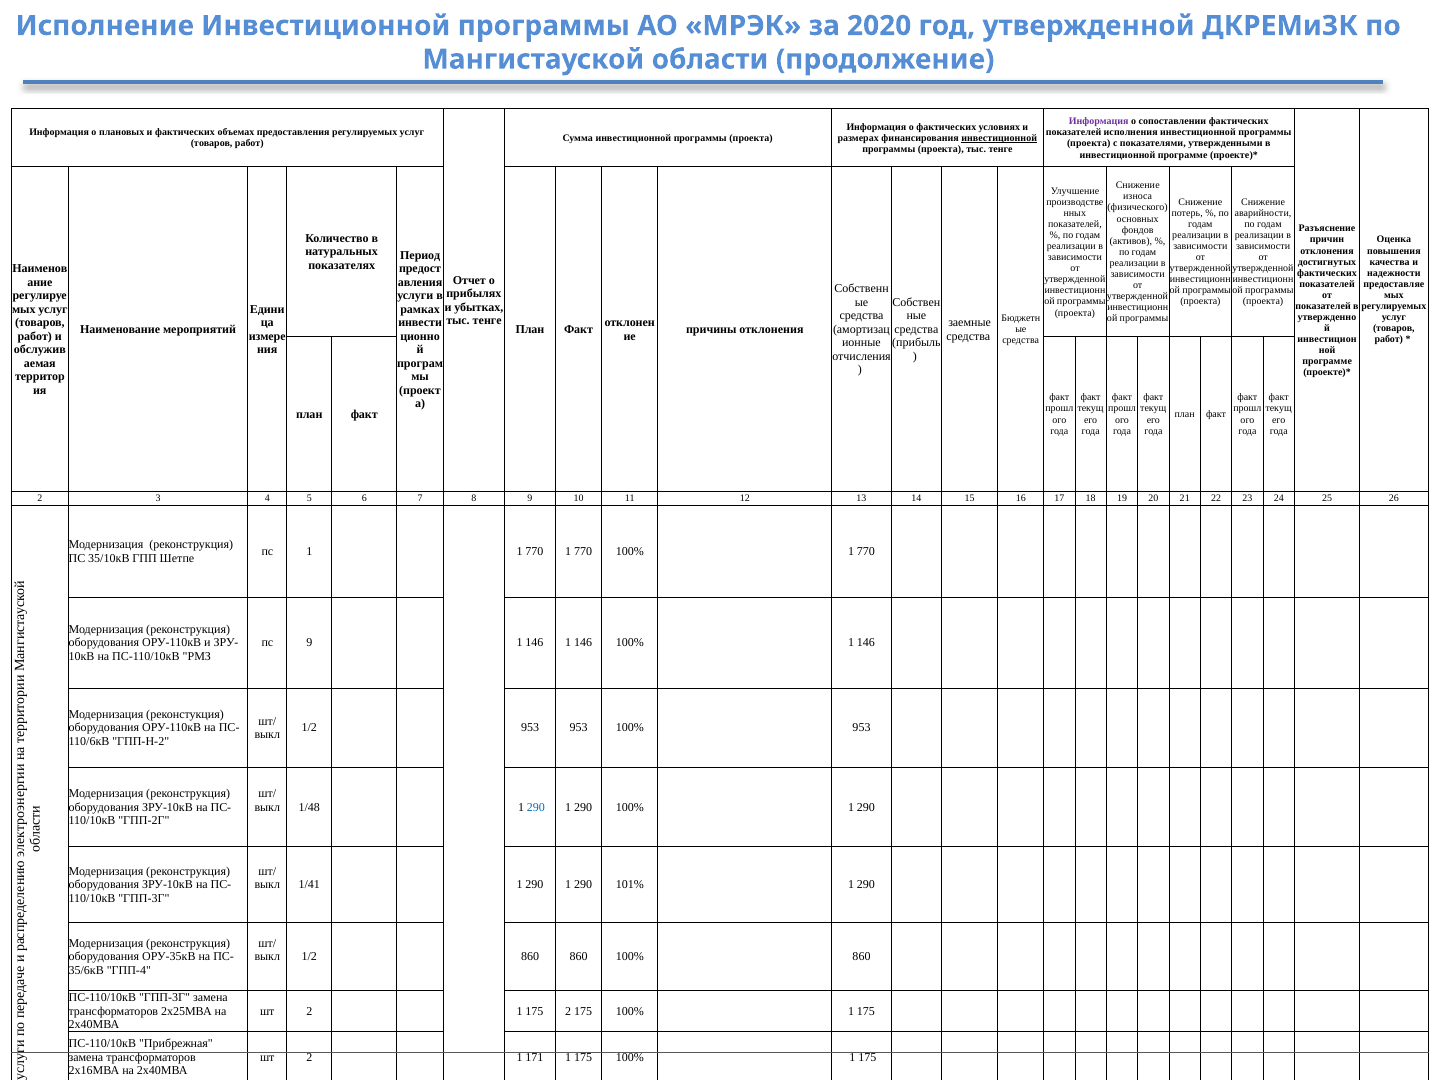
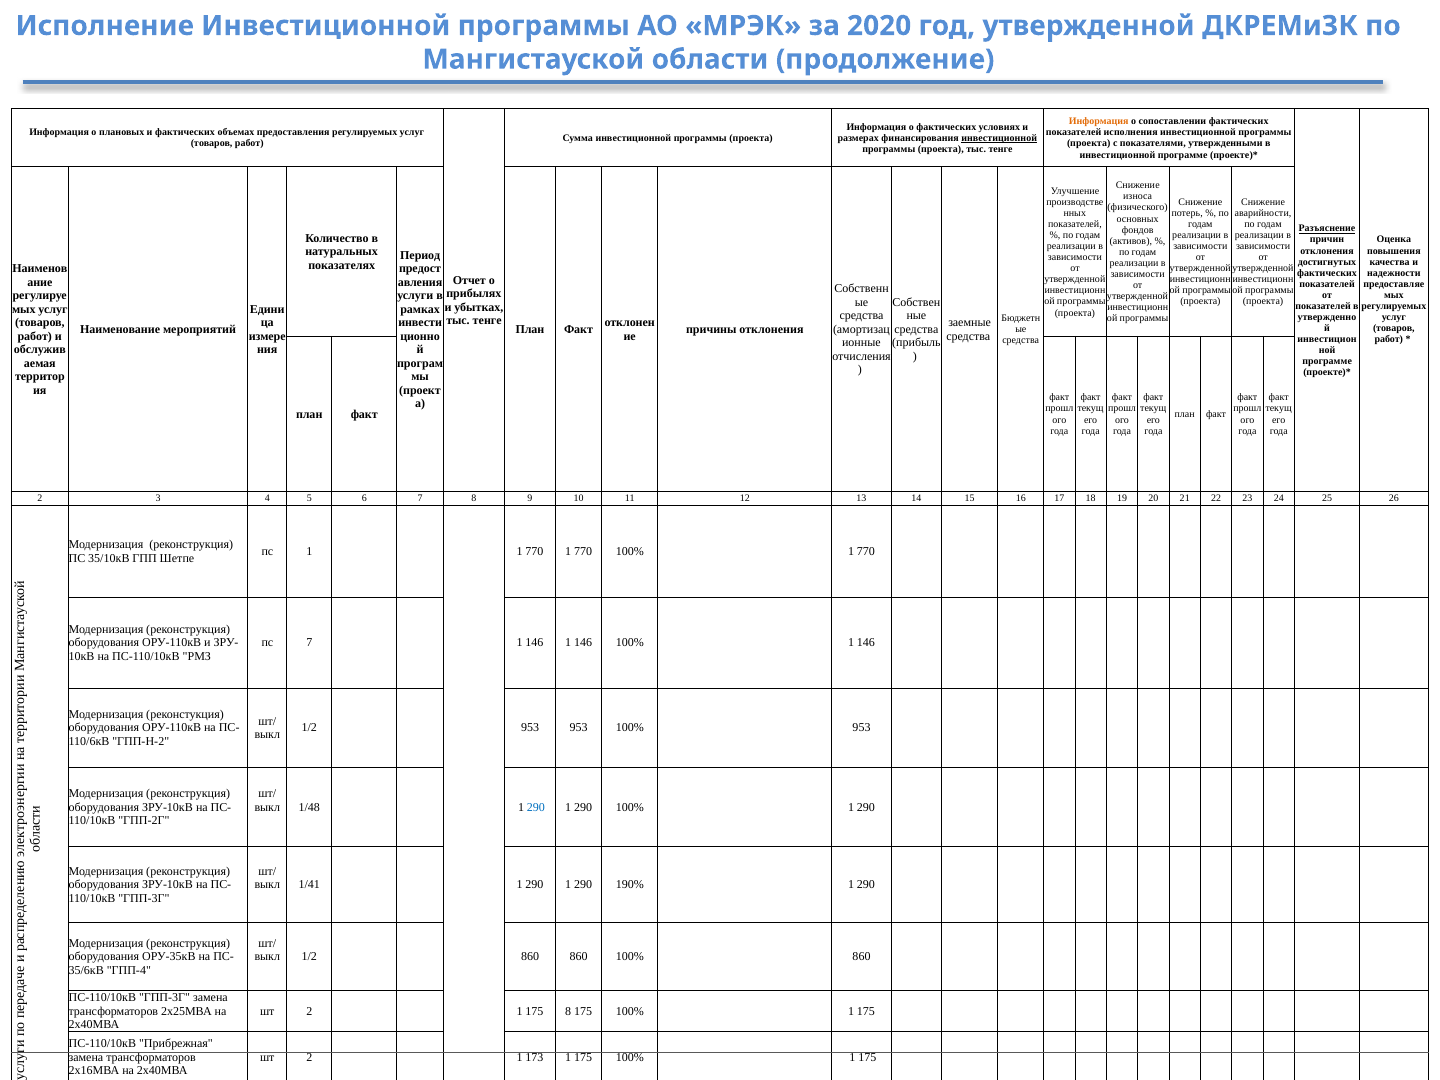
Информация at (1099, 122) colour: purple -> orange
Разъяснение underline: none -> present
пс 9: 9 -> 7
101%: 101% -> 190%
175 2: 2 -> 8
171: 171 -> 173
